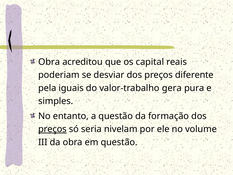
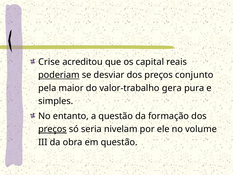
Obra at (49, 62): Obra -> Crise
poderiam underline: none -> present
diferente: diferente -> conjunto
iguais: iguais -> maior
